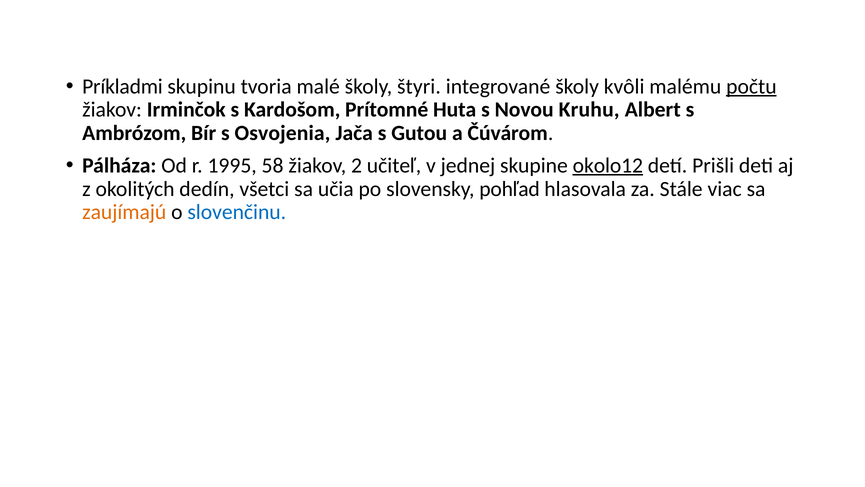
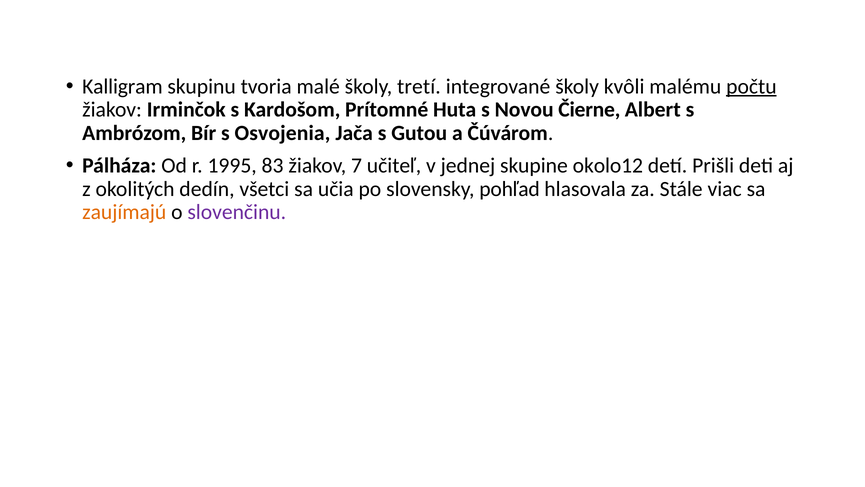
Príkladmi: Príkladmi -> Kalligram
štyri: štyri -> tretí
Kruhu: Kruhu -> Čierne
58: 58 -> 83
2: 2 -> 7
okolo12 underline: present -> none
slovenčinu colour: blue -> purple
